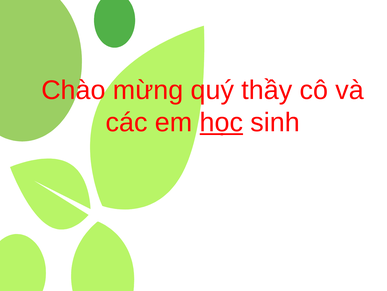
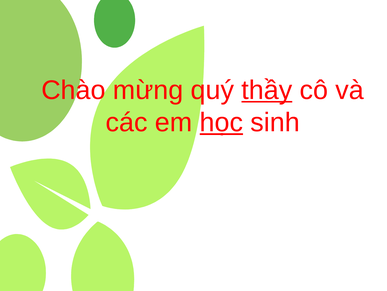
thầy underline: none -> present
